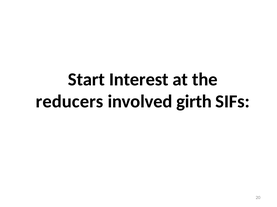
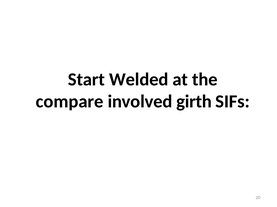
Interest: Interest -> Welded
reducers: reducers -> compare
